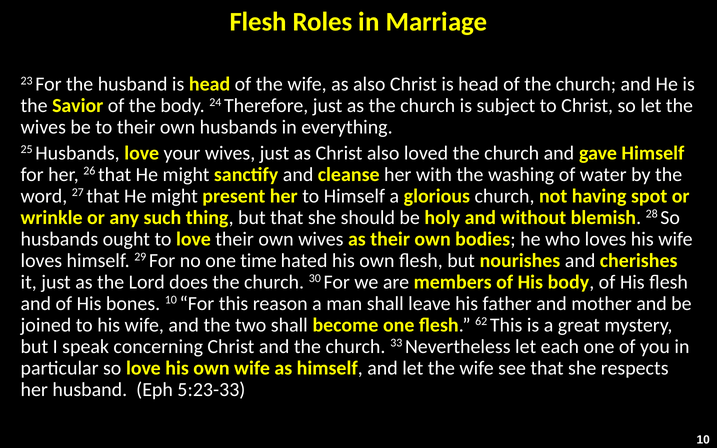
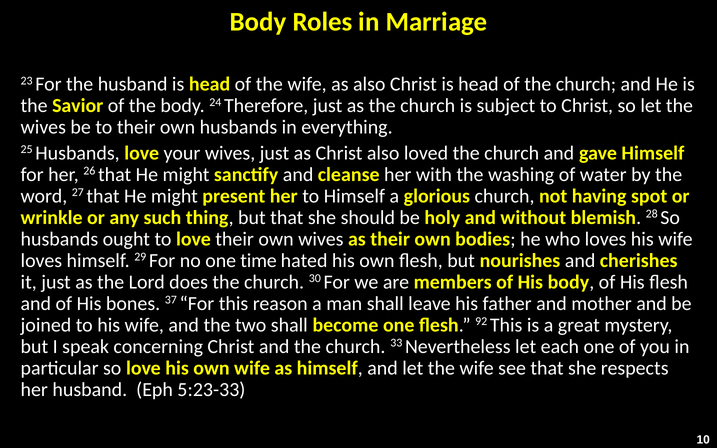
Flesh at (258, 22): Flesh -> Body
bones 10: 10 -> 37
62: 62 -> 92
